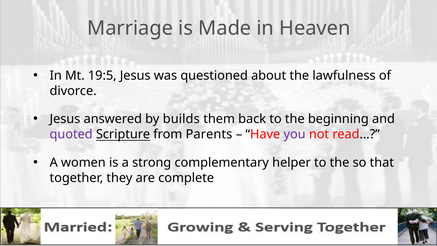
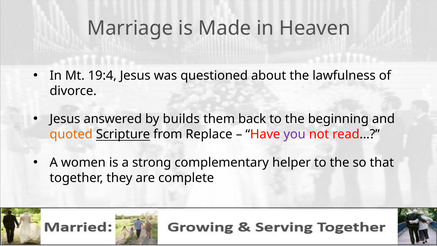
19:5: 19:5 -> 19:4
quoted colour: purple -> orange
Parents: Parents -> Replace
